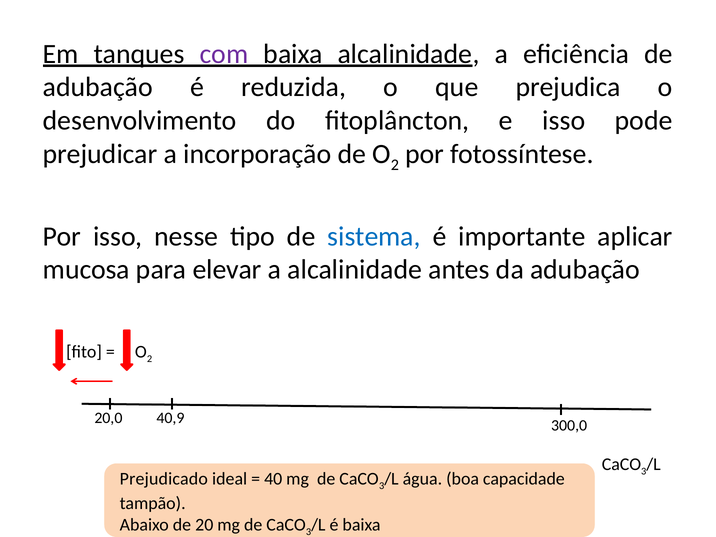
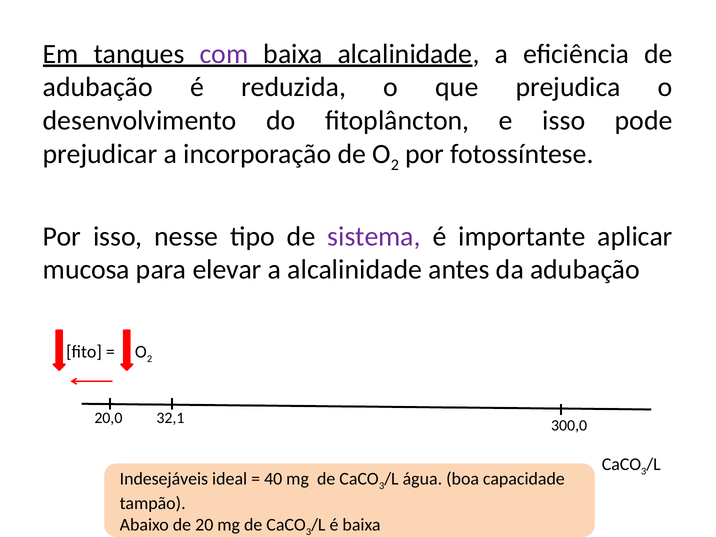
sistema colour: blue -> purple
40,9: 40,9 -> 32,1
Prejudicado: Prejudicado -> Indesejáveis
